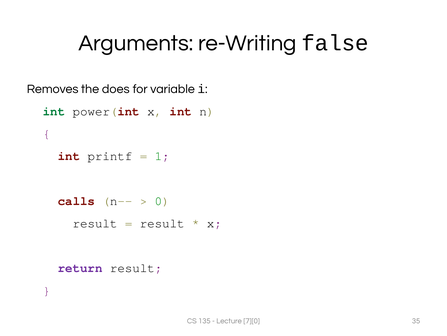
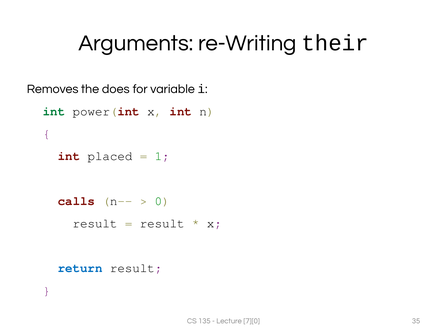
false: false -> their
printf: printf -> placed
return colour: purple -> blue
